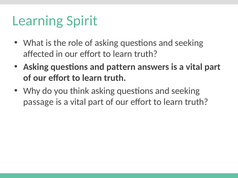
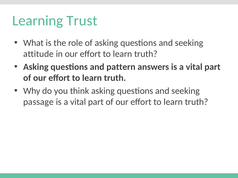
Spirit: Spirit -> Trust
affected: affected -> attitude
